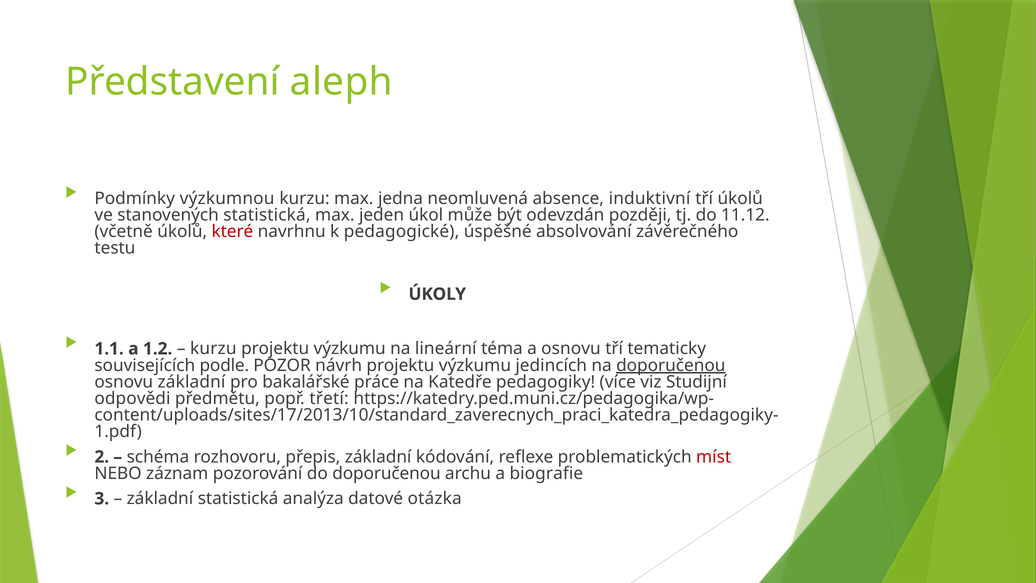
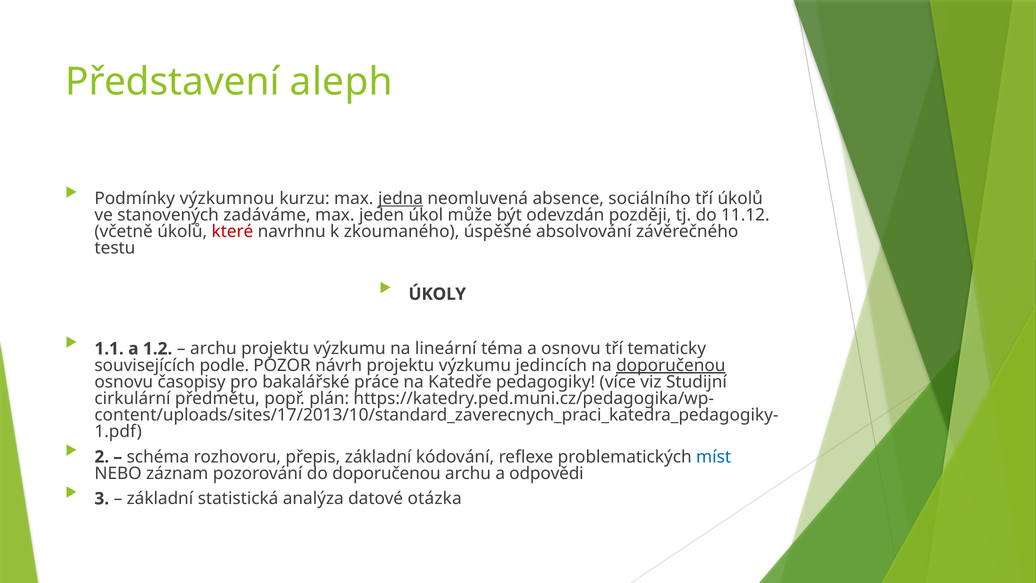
jedna underline: none -> present
induktivní: induktivní -> sociálního
stanovených statistická: statistická -> zadáváme
pedagogické: pedagogické -> zkoumaného
kurzu at (213, 349): kurzu -> archu
osnovu základní: základní -> časopisy
odpovědi: odpovědi -> cirkulární
třetí: třetí -> plán
míst colour: red -> blue
biografie: biografie -> odpovědi
